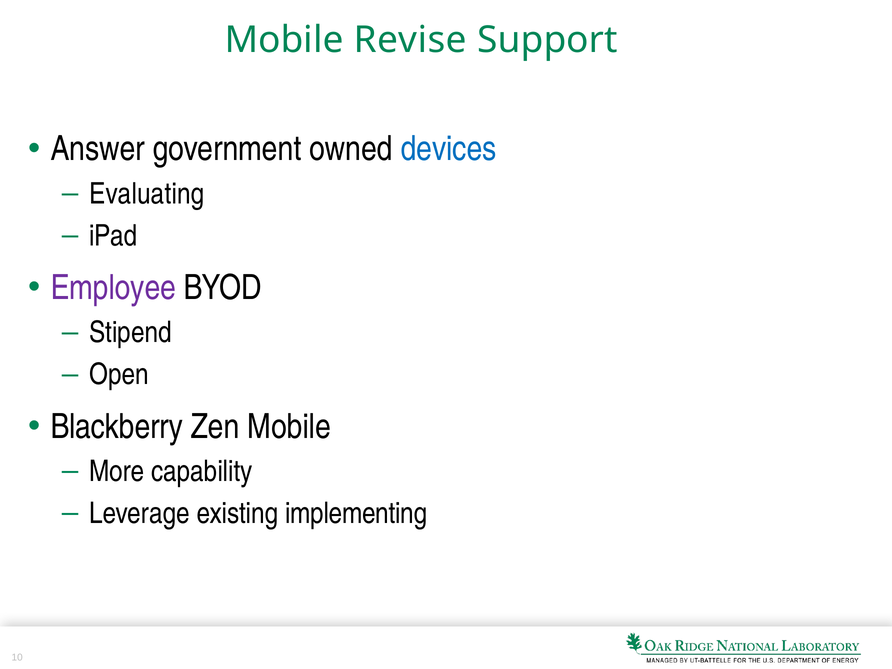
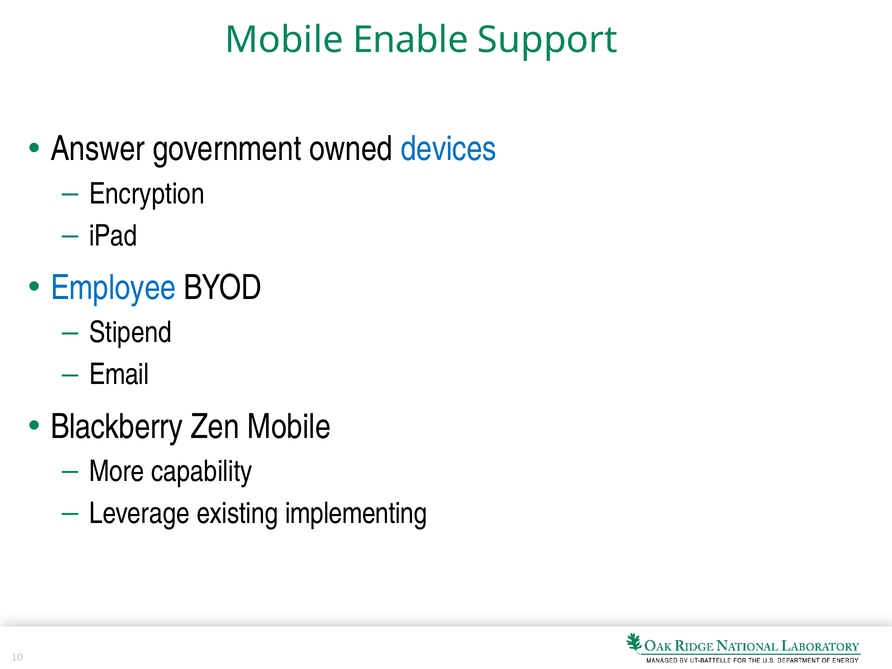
Revise: Revise -> Enable
Evaluating: Evaluating -> Encryption
Employee colour: purple -> blue
Open: Open -> Email
